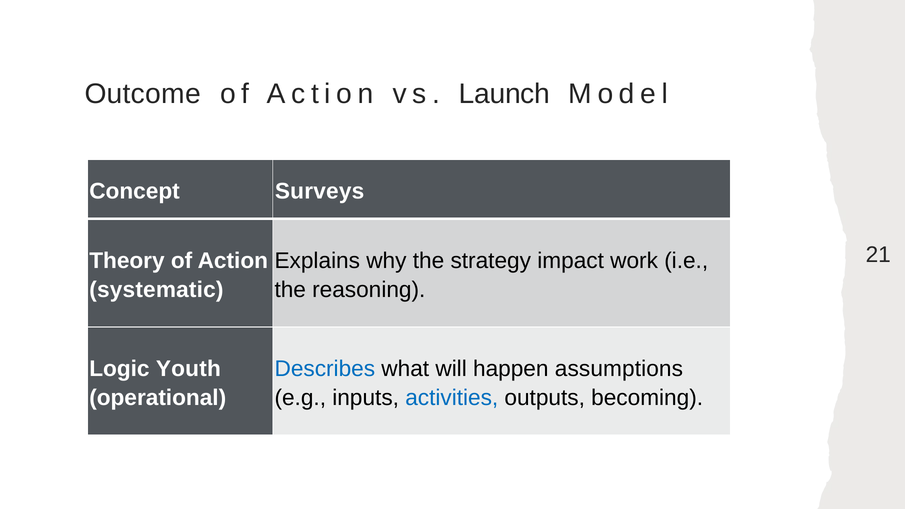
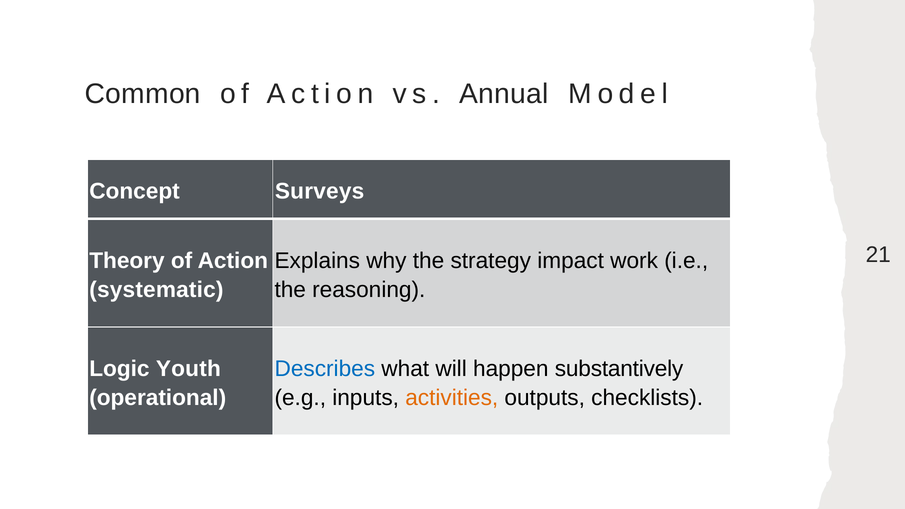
Outcome: Outcome -> Common
Launch: Launch -> Annual
assumptions: assumptions -> substantively
activities colour: blue -> orange
becoming: becoming -> checklists
